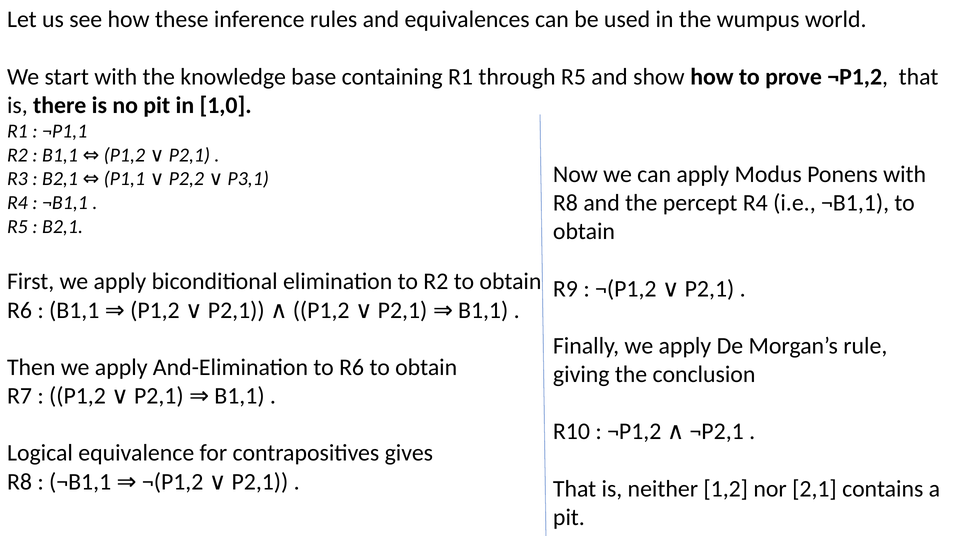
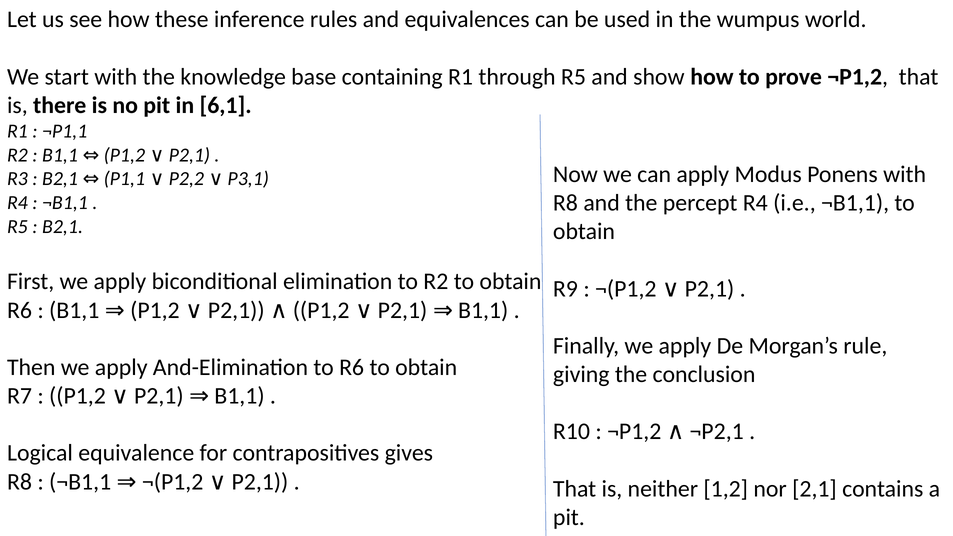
1,0: 1,0 -> 6,1
